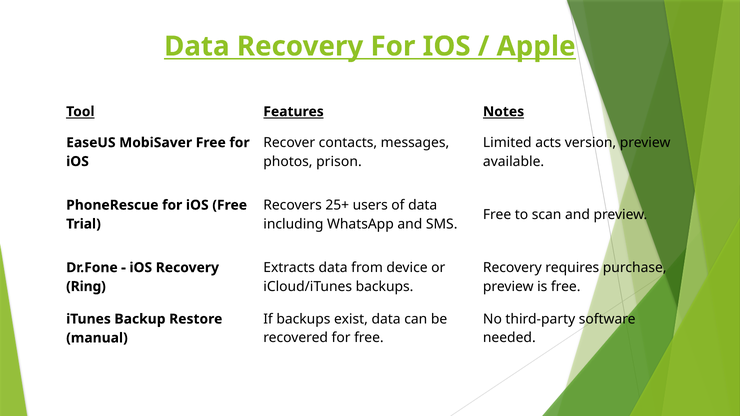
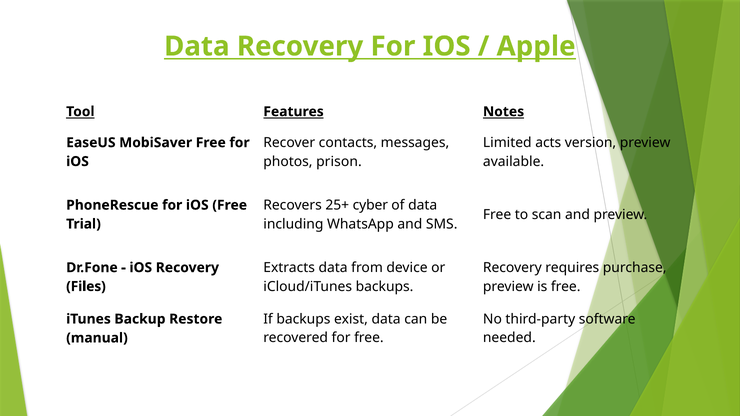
users: users -> cyber
Ring: Ring -> Files
